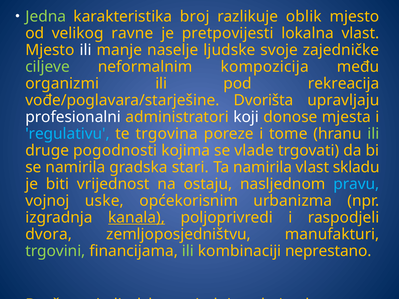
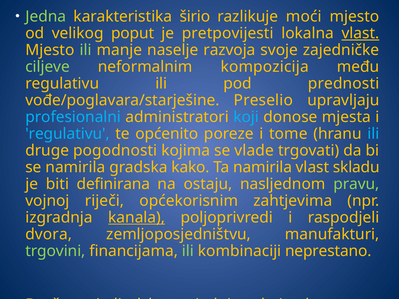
broj: broj -> širio
oblik: oblik -> moći
ravne: ravne -> poput
vlast at (360, 33) underline: none -> present
ili at (86, 50) colour: white -> light green
naselje ljudske: ljudske -> razvoja
organizmi at (62, 84): organizmi -> regulativu
rekreacija: rekreacija -> prednosti
Dvorišta: Dvorišta -> Preselio
profesionalni colour: white -> light blue
koji colour: white -> light blue
trgovina: trgovina -> općenito
ili at (373, 134) colour: light green -> light blue
stari: stari -> kako
vrijednost: vrijednost -> definirana
pravu colour: light blue -> light green
uske: uske -> riječi
urbanizma: urbanizma -> zahtjevima
